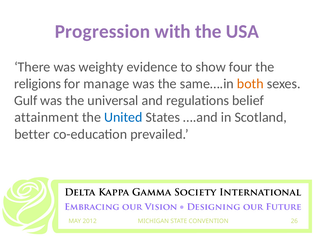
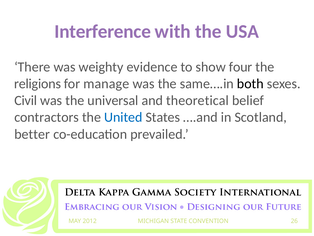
Progression: Progression -> Interference
both colour: orange -> black
Gulf: Gulf -> Civil
regulations: regulations -> theoretical
attainment: attainment -> contractors
